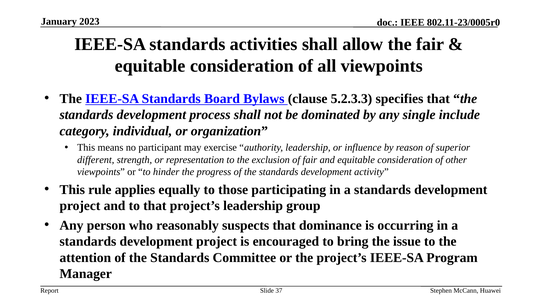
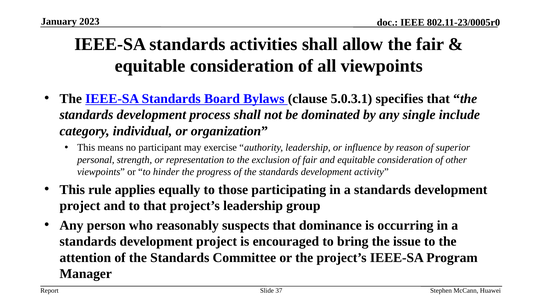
5.2.3.3: 5.2.3.3 -> 5.0.3.1
different: different -> personal
